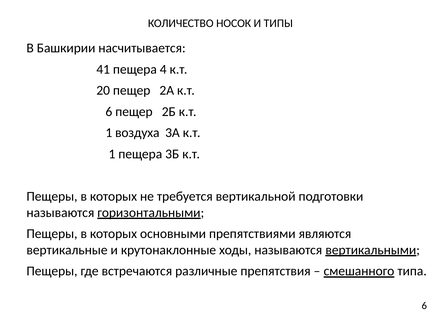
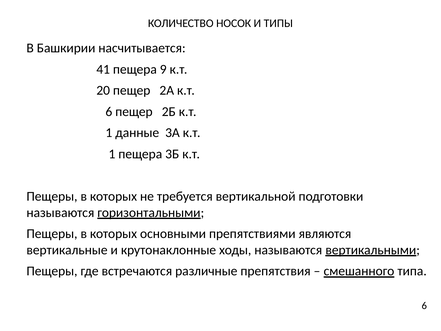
4: 4 -> 9
воздуха: воздуха -> данные
